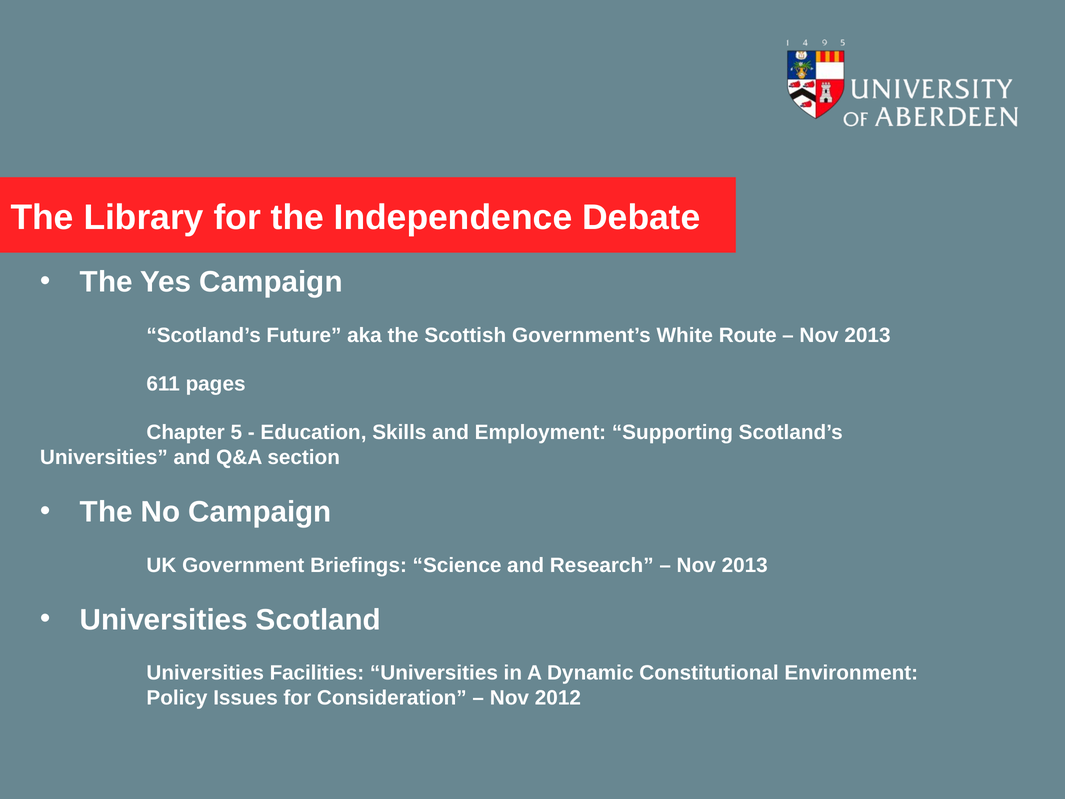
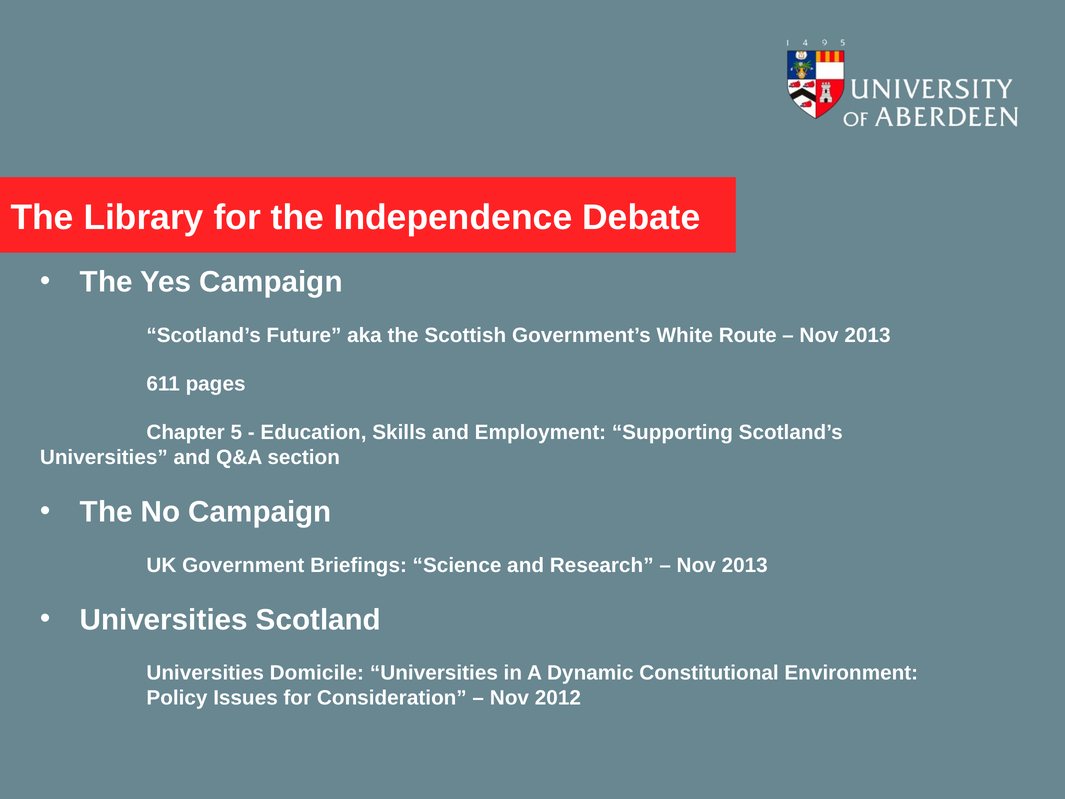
Facilities: Facilities -> Domicile
